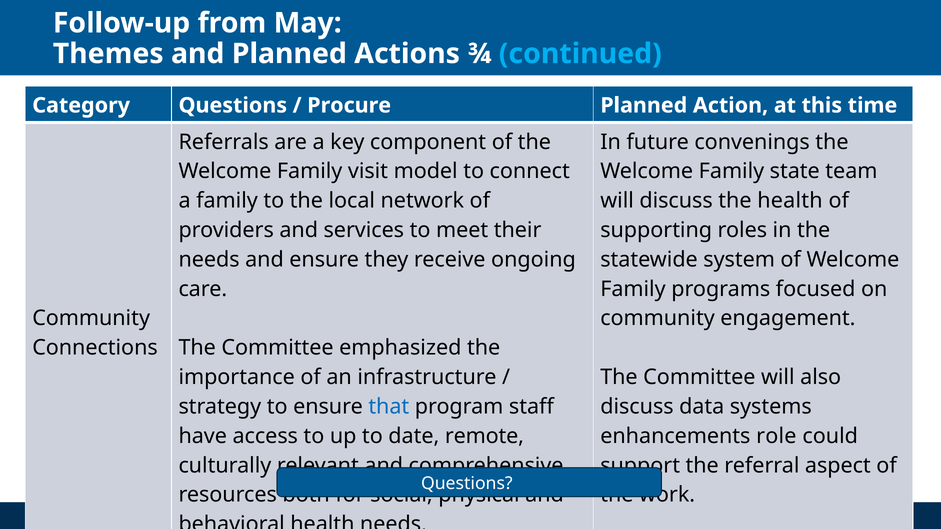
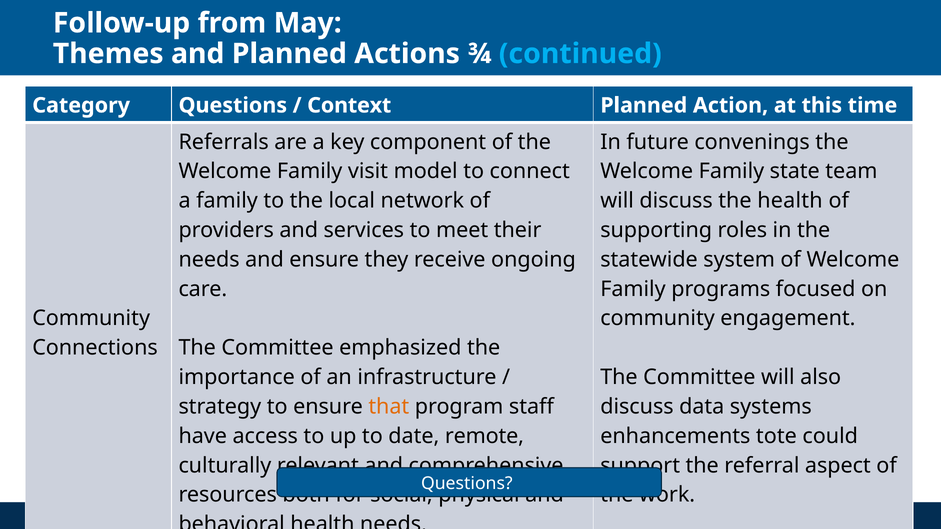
Procure: Procure -> Context
that colour: blue -> orange
role: role -> tote
